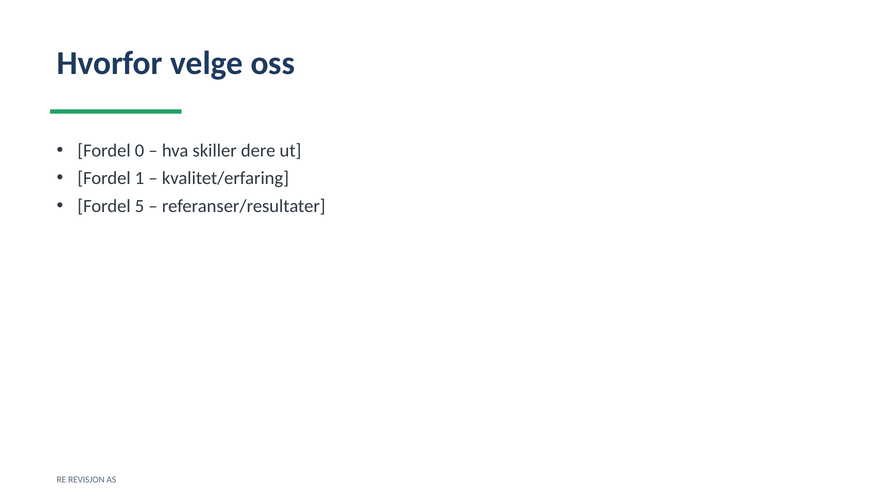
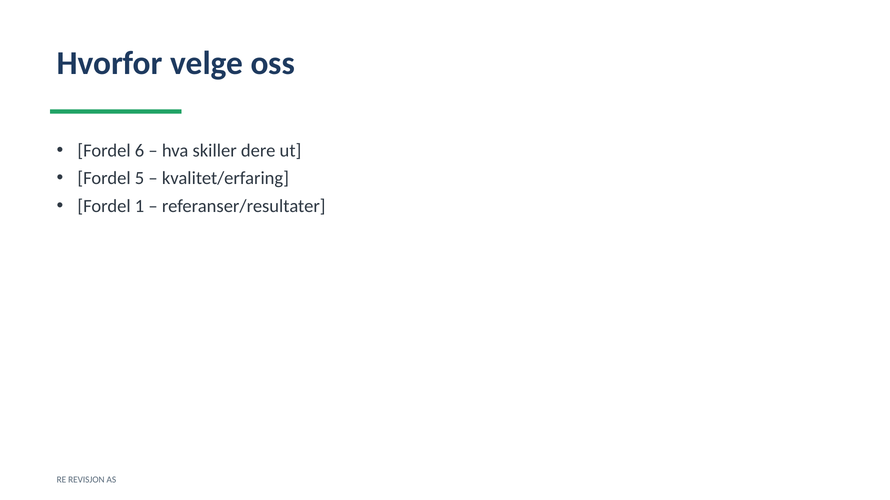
0: 0 -> 6
1: 1 -> 5
5: 5 -> 1
